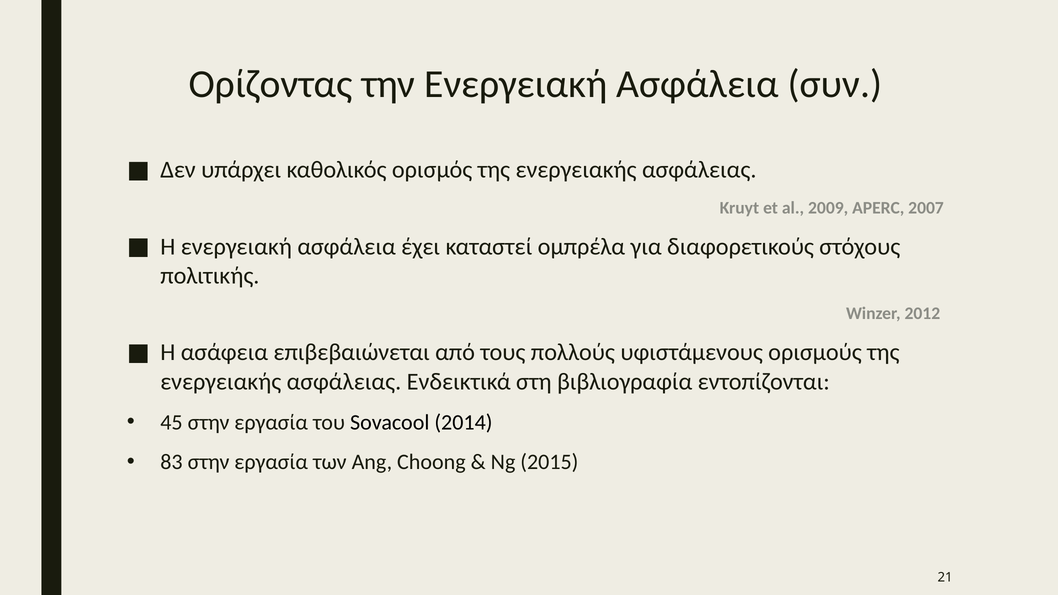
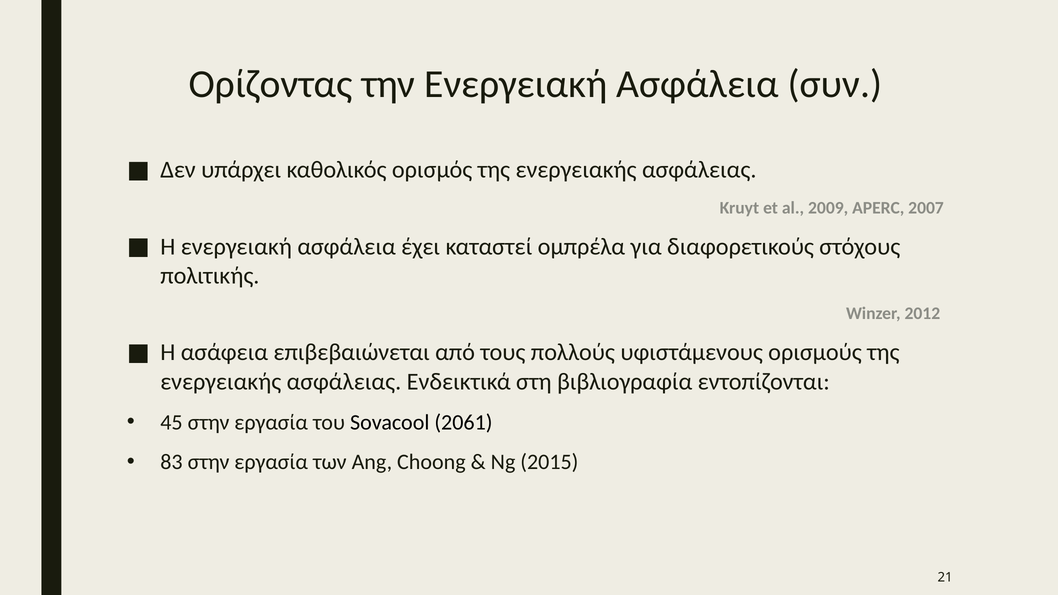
2014: 2014 -> 2061
